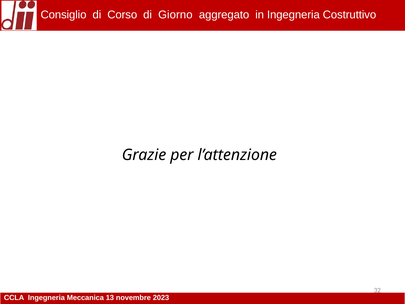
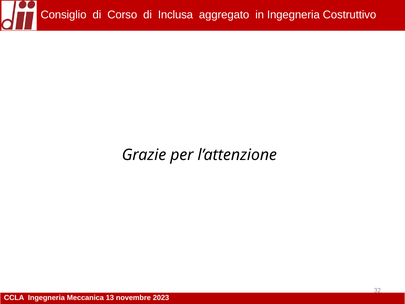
Giorno: Giorno -> Inclusa
